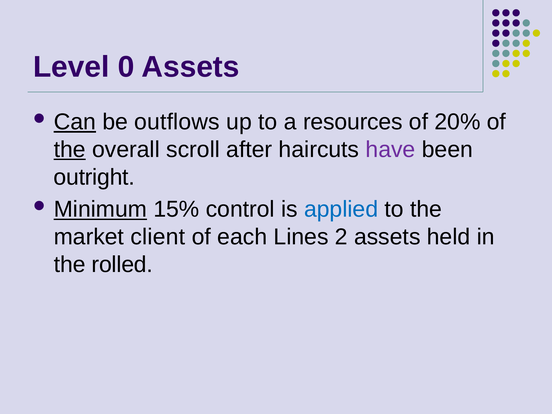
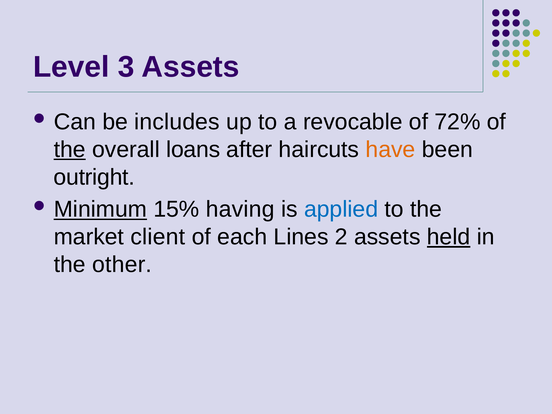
0: 0 -> 3
Can underline: present -> none
outflows: outflows -> includes
resources: resources -> revocable
20%: 20% -> 72%
scroll: scroll -> loans
have colour: purple -> orange
control: control -> having
held underline: none -> present
rolled: rolled -> other
